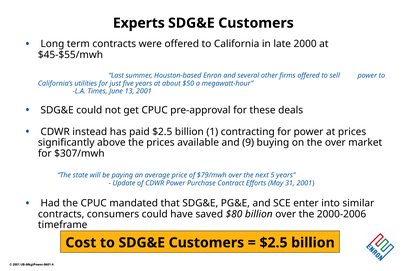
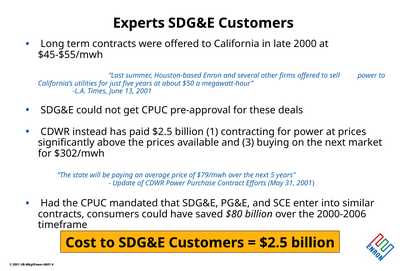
9: 9 -> 3
on the over: over -> next
$307/mwh: $307/mwh -> $302/mwh
